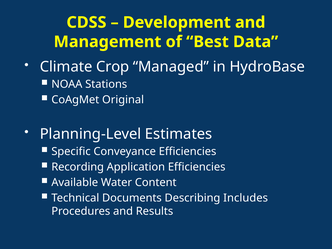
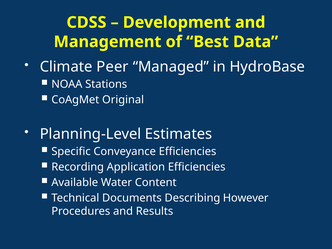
Crop: Crop -> Peer
Includes: Includes -> However
